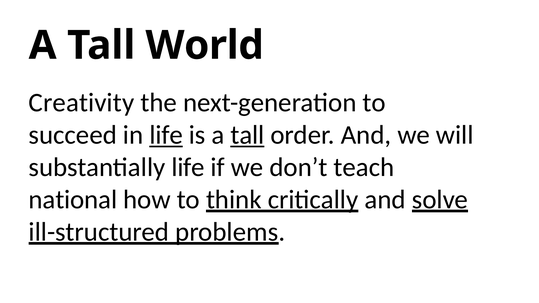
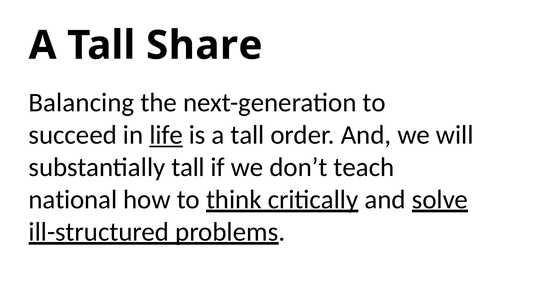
World: World -> Share
Creativity: Creativity -> Balancing
tall at (247, 135) underline: present -> none
substantially life: life -> tall
